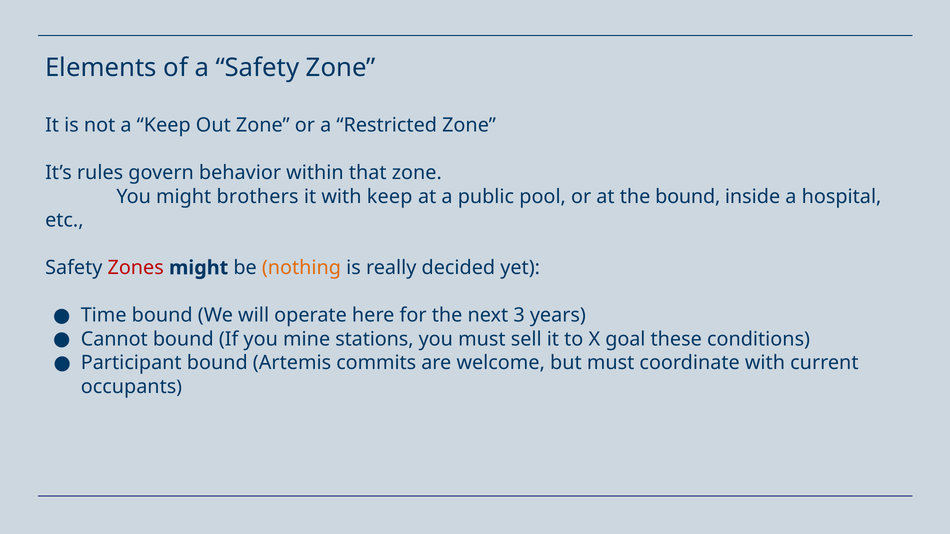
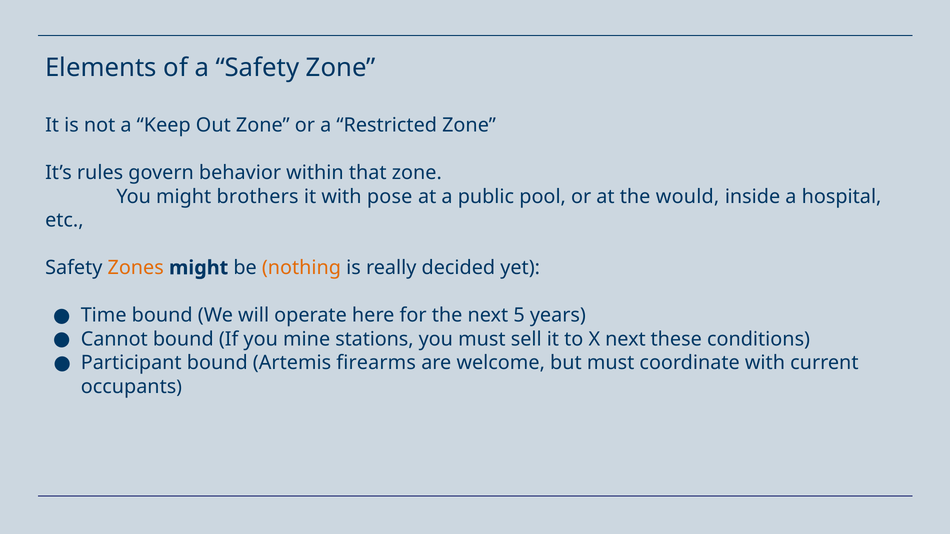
with keep: keep -> pose
the bound: bound -> would
Zones colour: red -> orange
3: 3 -> 5
X goal: goal -> next
commits: commits -> firearms
